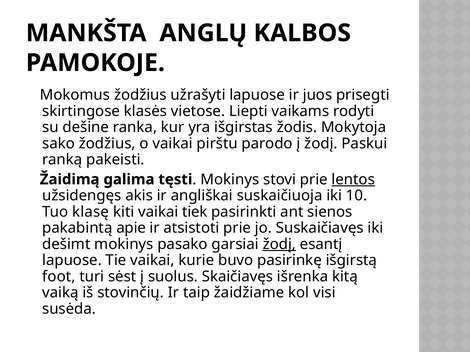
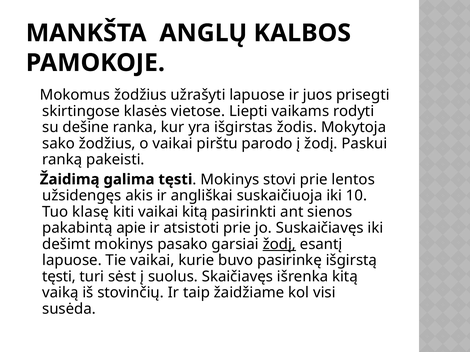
lentos underline: present -> none
vaikai tiek: tiek -> kitą
foot at (59, 277): foot -> tęsti
